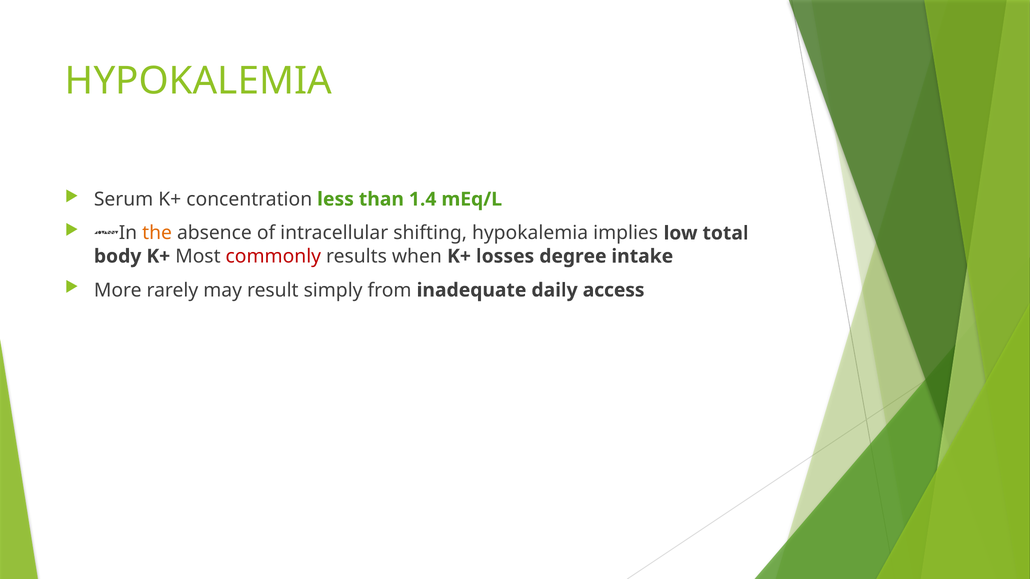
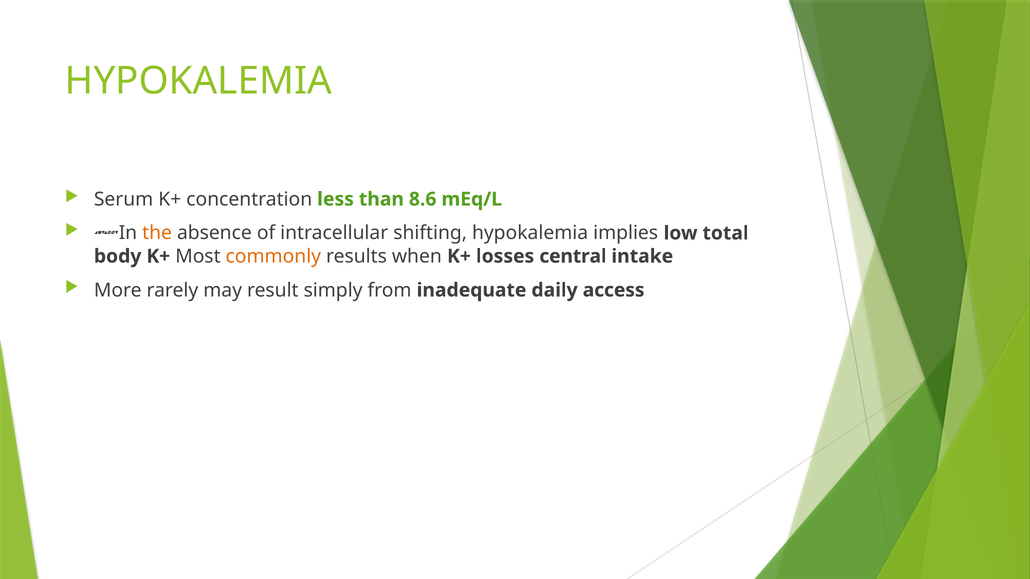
1.4: 1.4 -> 8.6
commonly colour: red -> orange
degree: degree -> central
